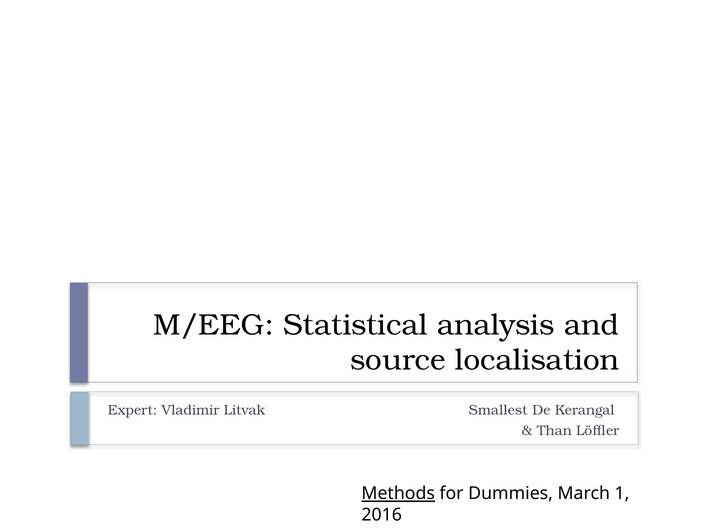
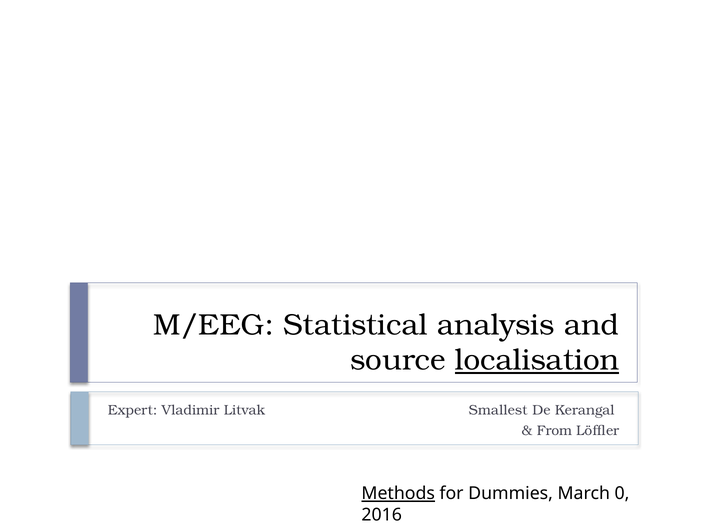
localisation underline: none -> present
Than: Than -> From
1: 1 -> 0
